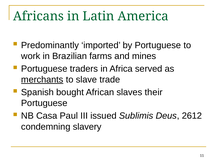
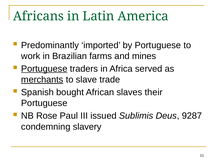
Portuguese at (44, 69) underline: none -> present
Casa: Casa -> Rose
2612: 2612 -> 9287
